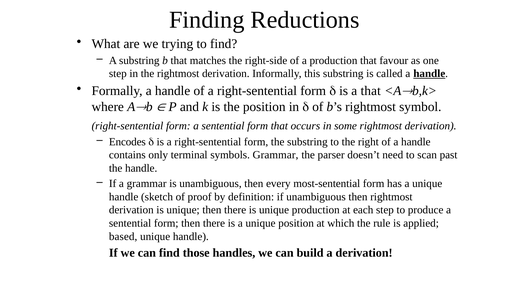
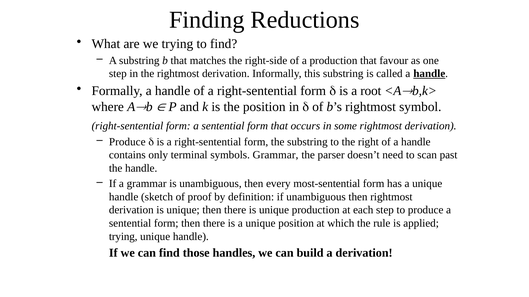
a that: that -> root
Encodes at (127, 142): Encodes -> Produce
based at (123, 237): based -> trying
